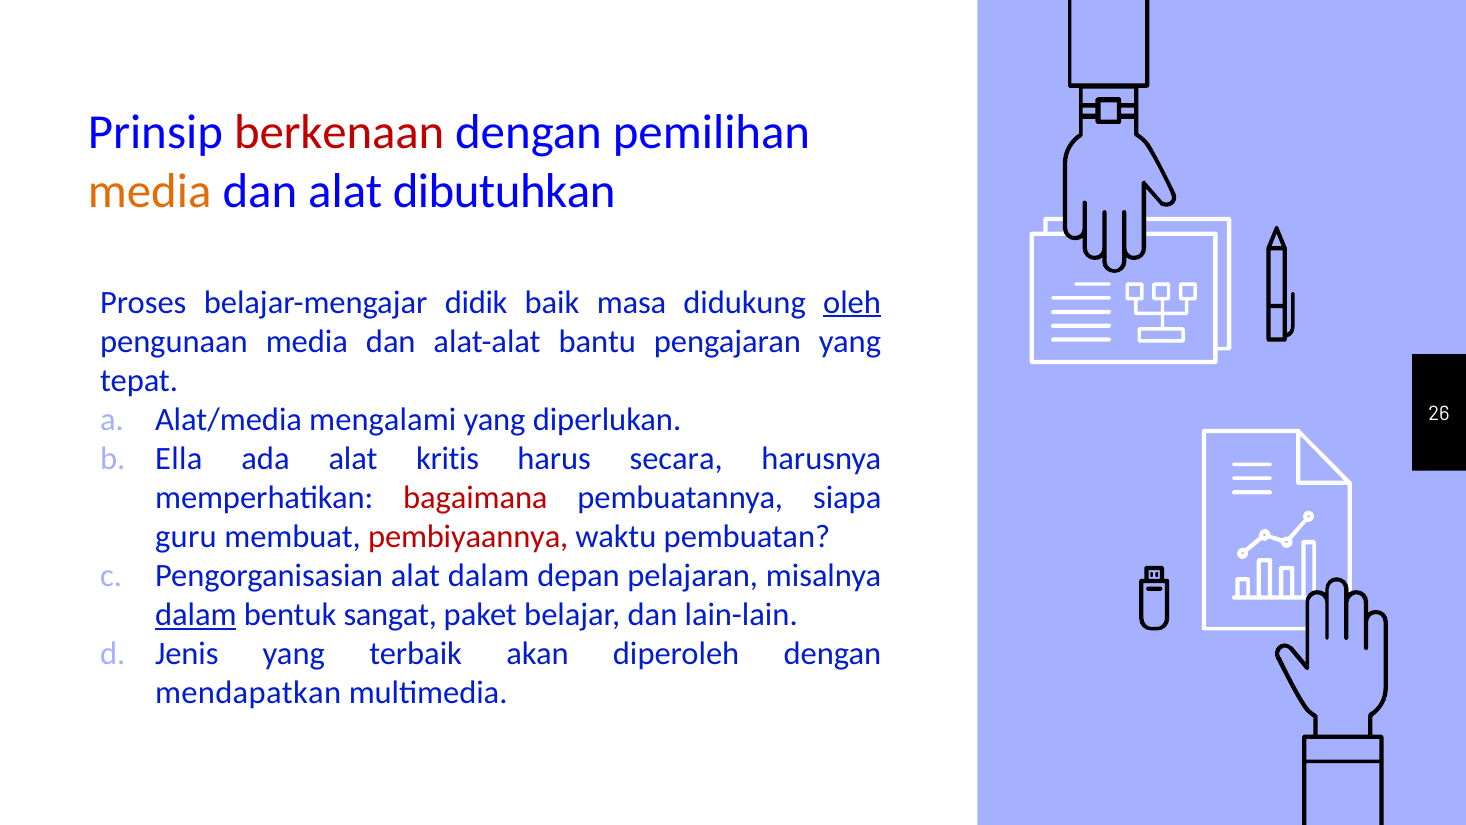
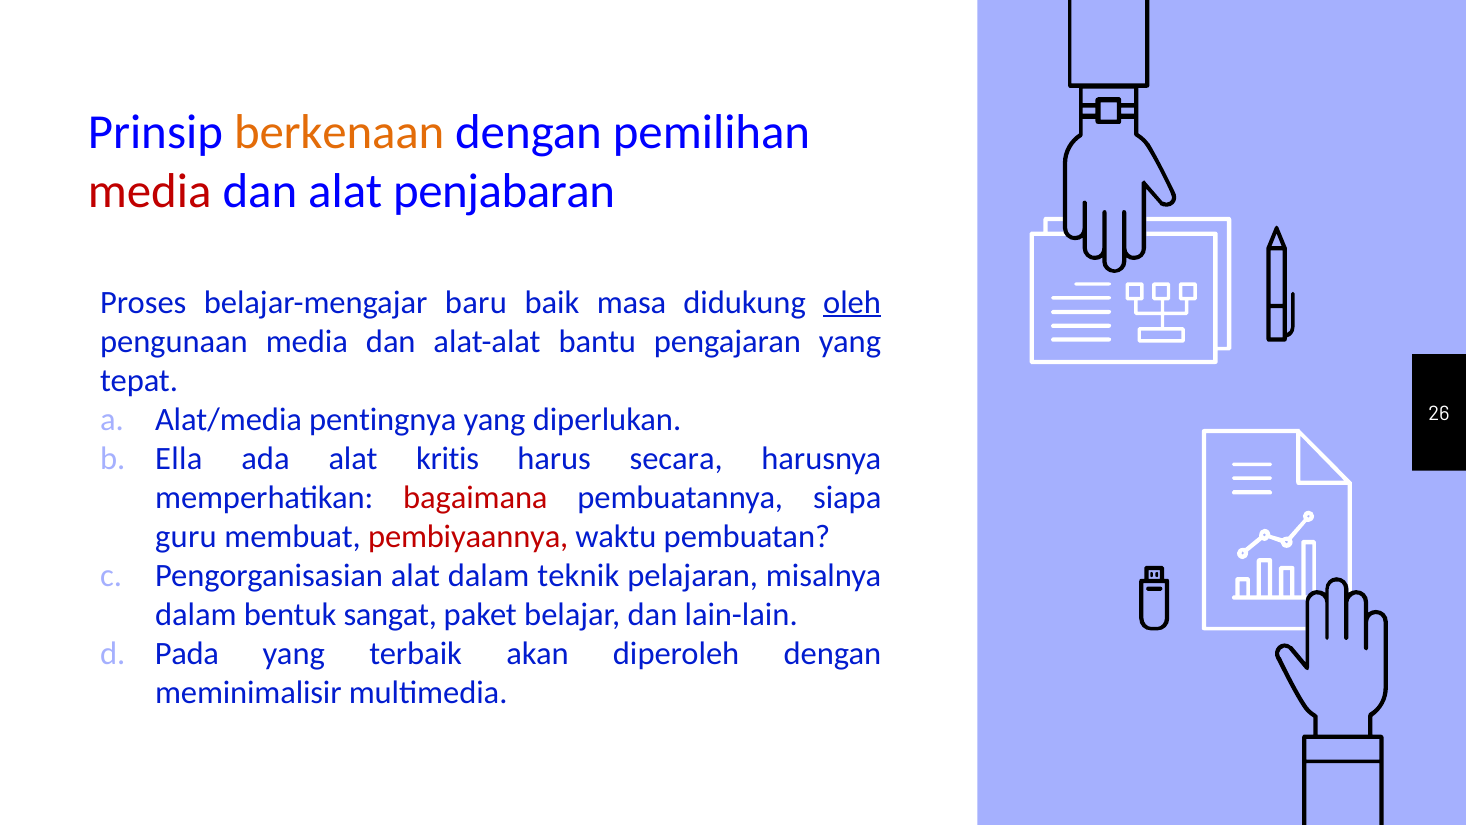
berkenaan colour: red -> orange
media at (150, 191) colour: orange -> red
dibutuhkan: dibutuhkan -> penjabaran
didik: didik -> baru
mengalami: mengalami -> pentingnya
depan: depan -> teknik
dalam at (196, 615) underline: present -> none
Jenis: Jenis -> Pada
mendapatkan: mendapatkan -> meminimalisir
